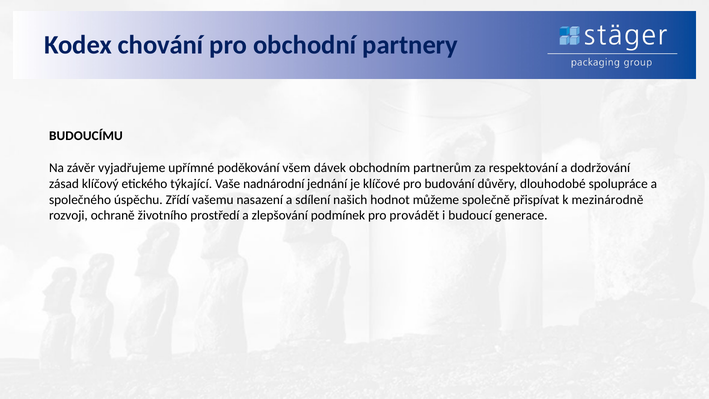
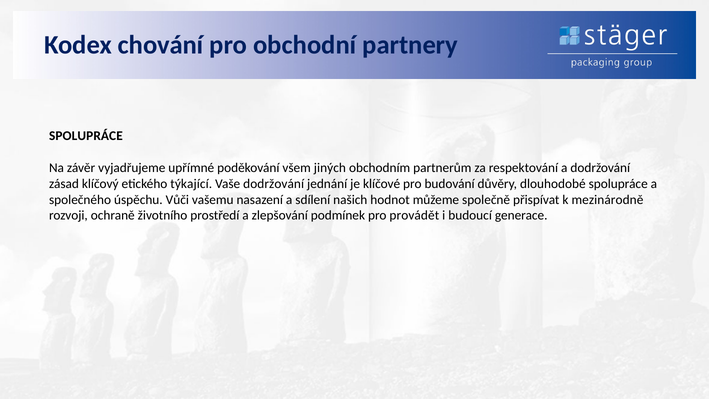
BUDOUCÍMU at (86, 136): BUDOUCÍMU -> SPOLUPRÁCE
dávek: dávek -> jiných
Vaše nadnárodní: nadnárodní -> dodržování
Zřídí: Zřídí -> Vůči
